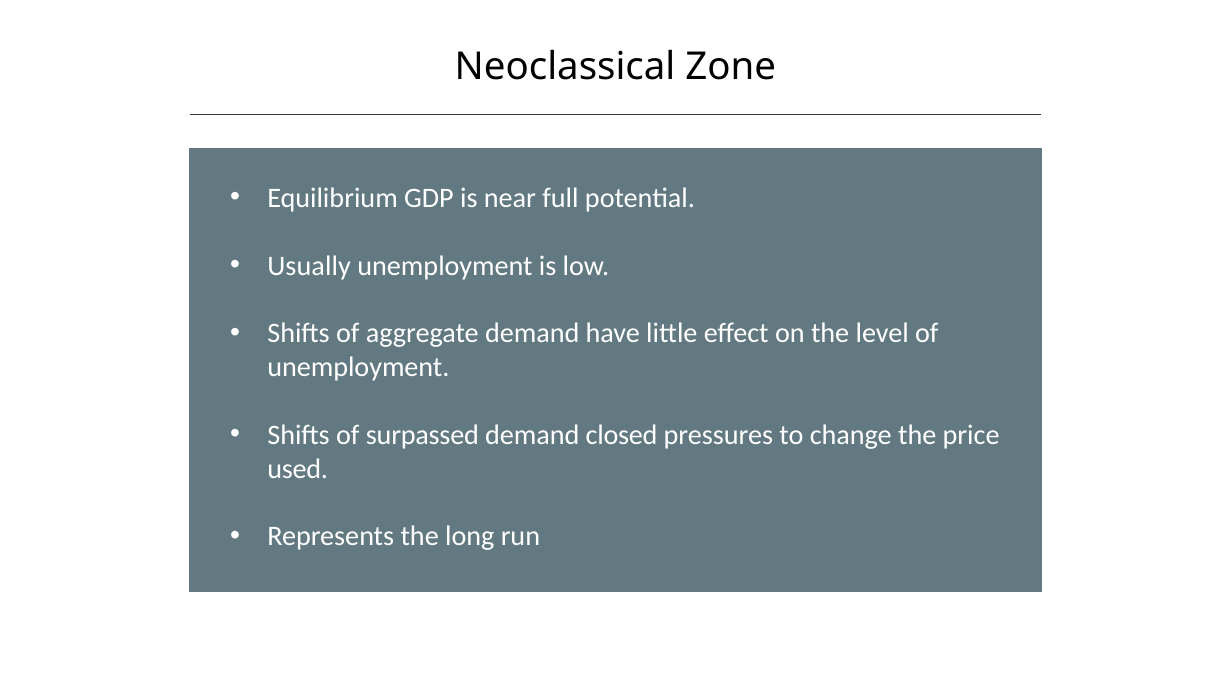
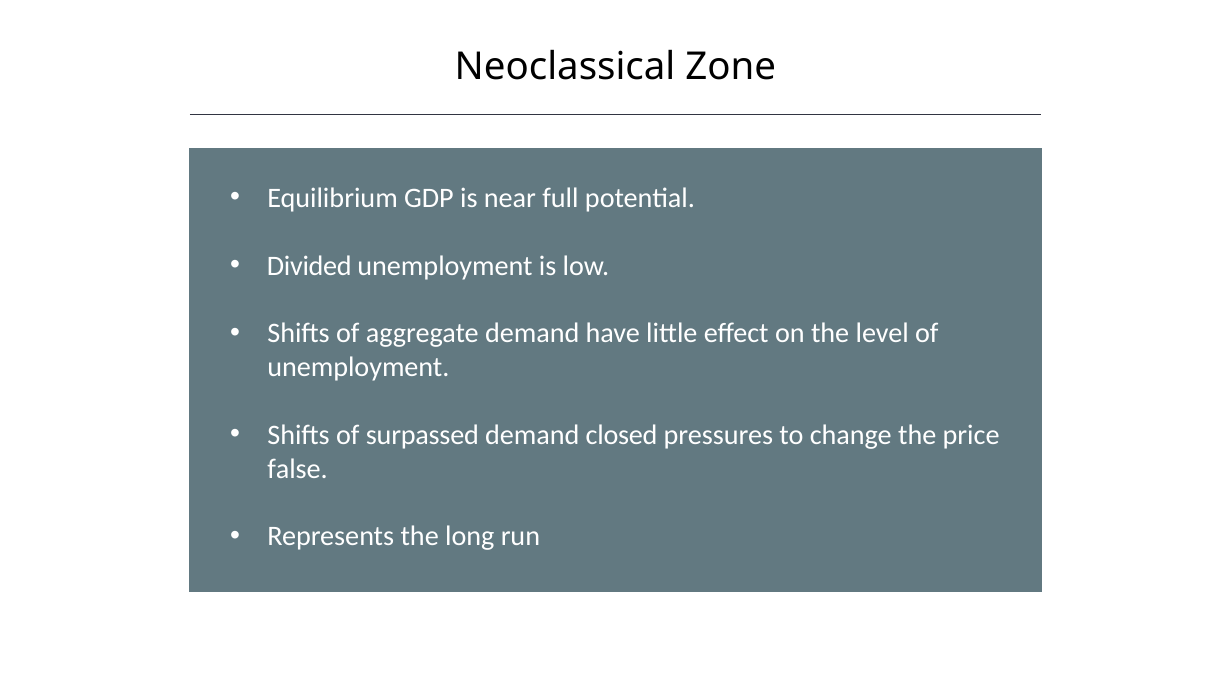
Usually: Usually -> Divided
used: used -> false
